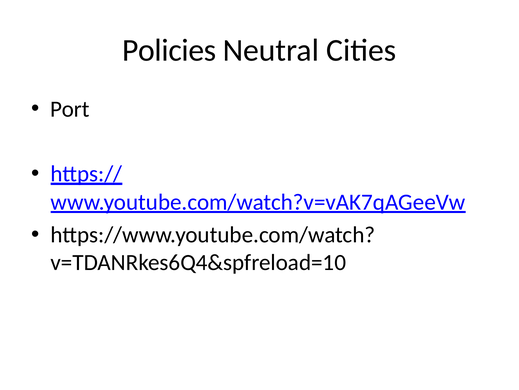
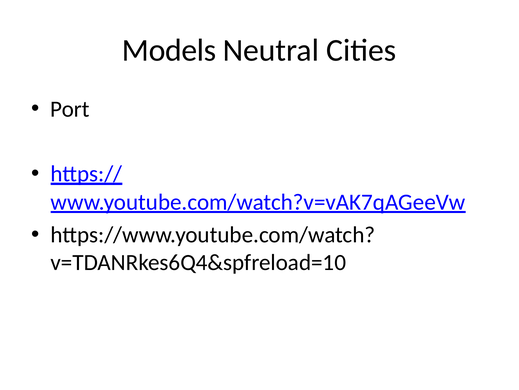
Policies: Policies -> Models
